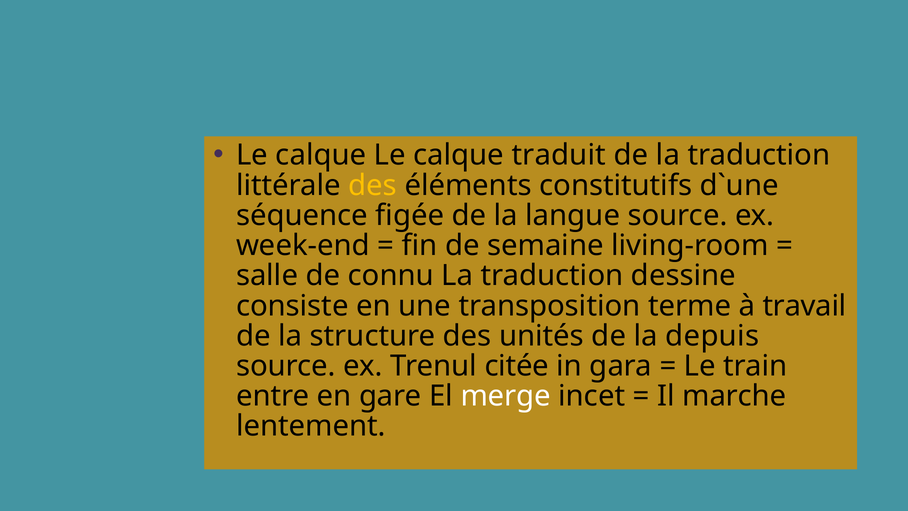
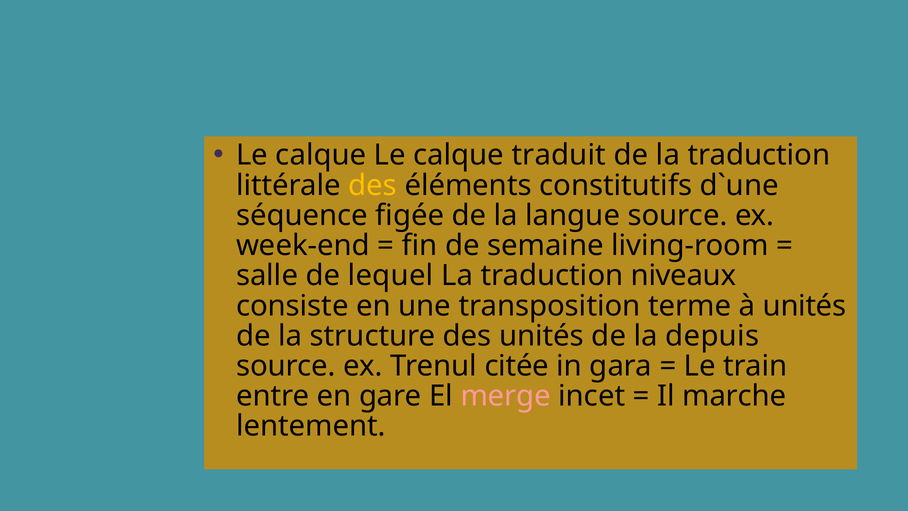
connu: connu -> lequel
dessine: dessine -> niveaux
à travail: travail -> unités
merge colour: white -> pink
